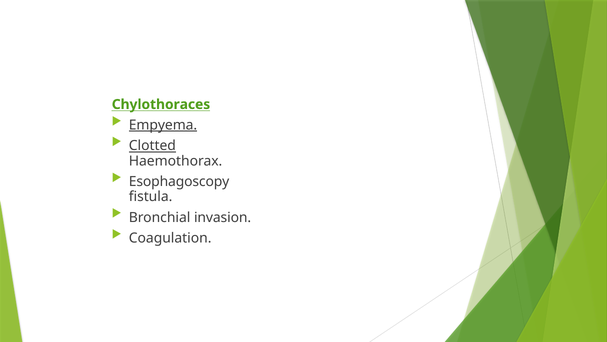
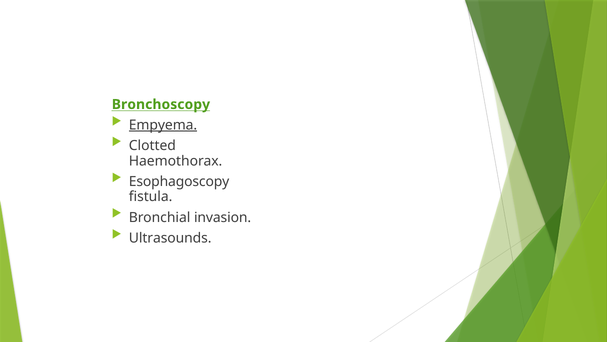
Chylothoraces: Chylothoraces -> Bronchoscopy
Clotted underline: present -> none
Coagulation: Coagulation -> Ultrasounds
